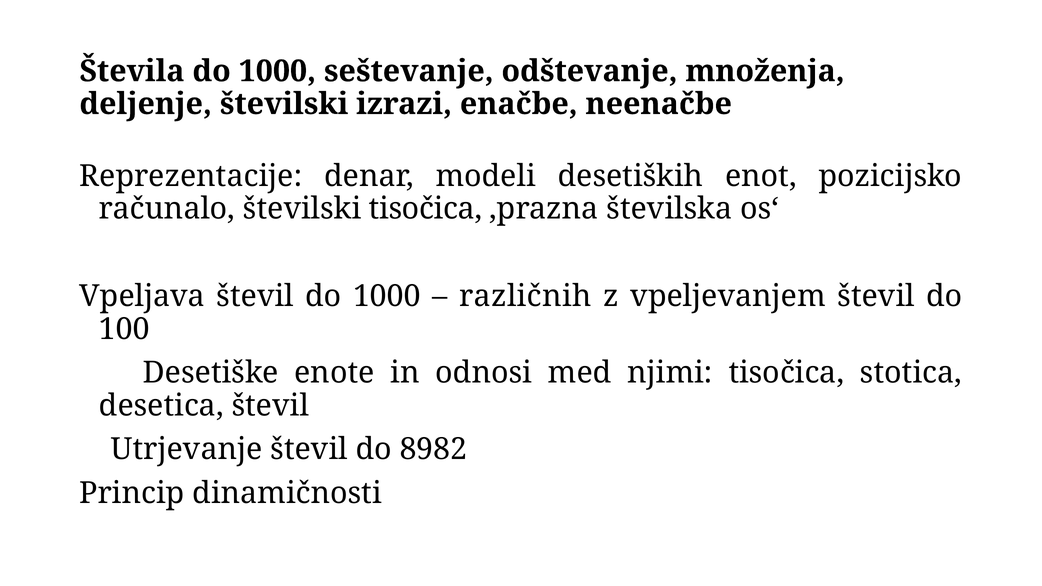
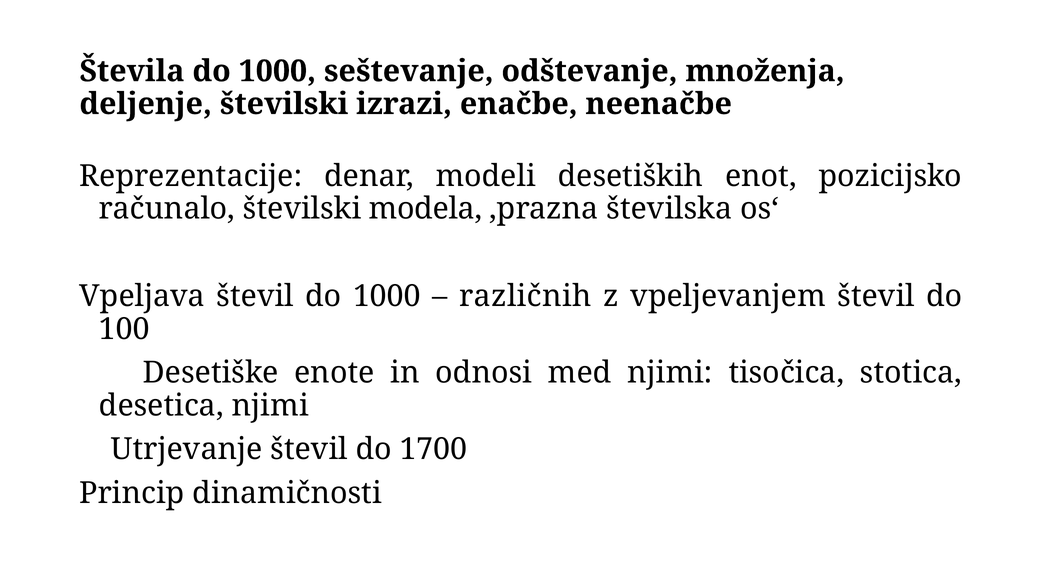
številski tisočica: tisočica -> modela
desetica števil: števil -> njimi
8982: 8982 -> 1700
